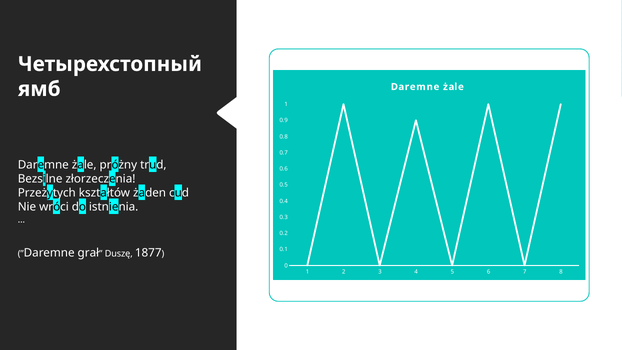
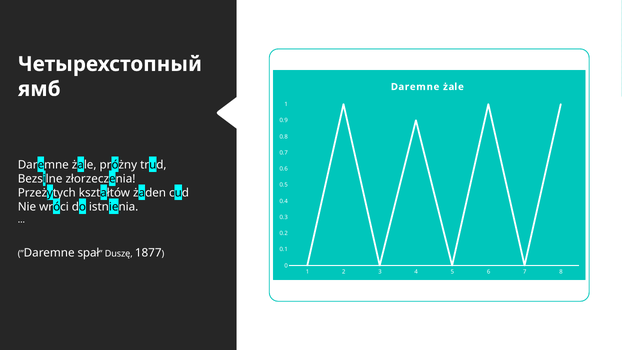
grał: grał -> spał
